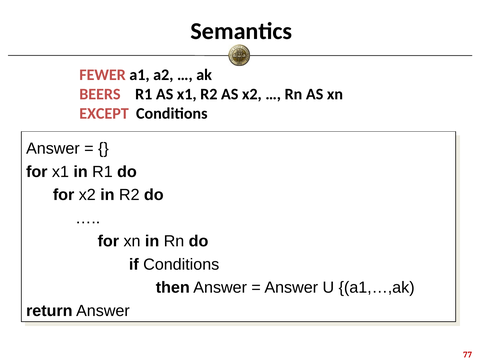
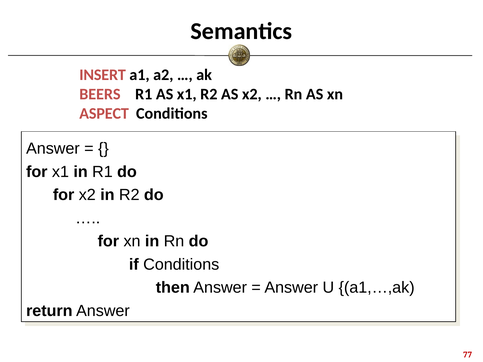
FEWER: FEWER -> INSERT
EXCEPT: EXCEPT -> ASPECT
